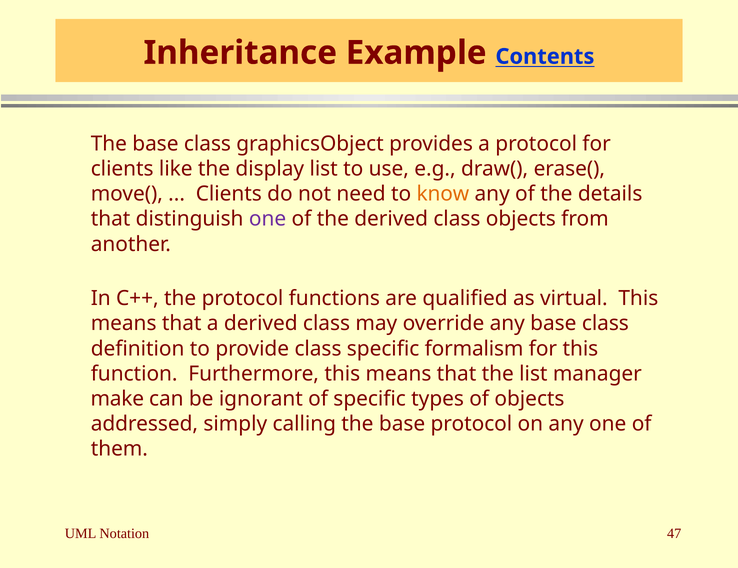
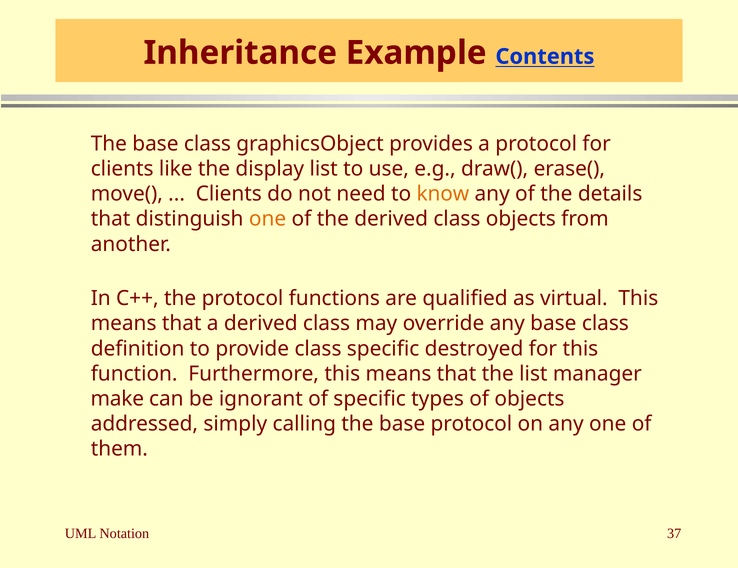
one at (268, 219) colour: purple -> orange
formalism: formalism -> destroyed
47: 47 -> 37
